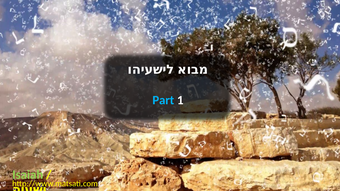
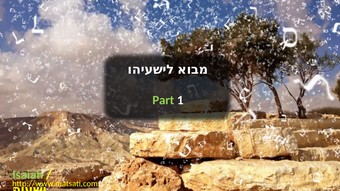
Part colour: light blue -> light green
